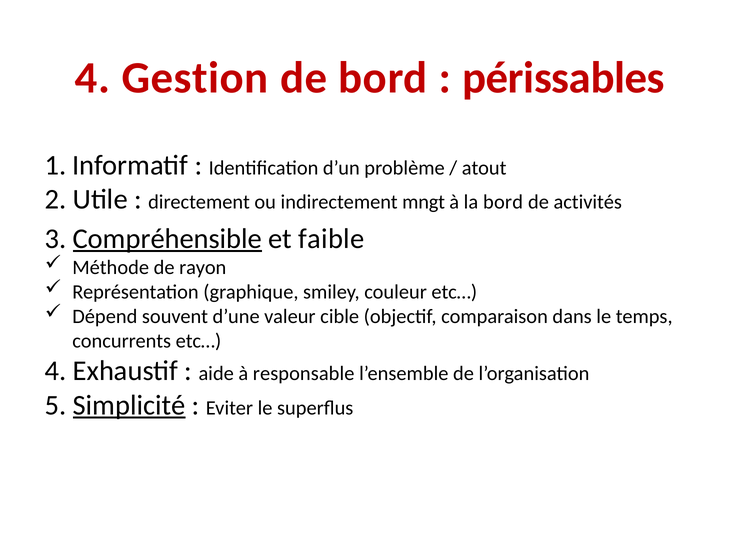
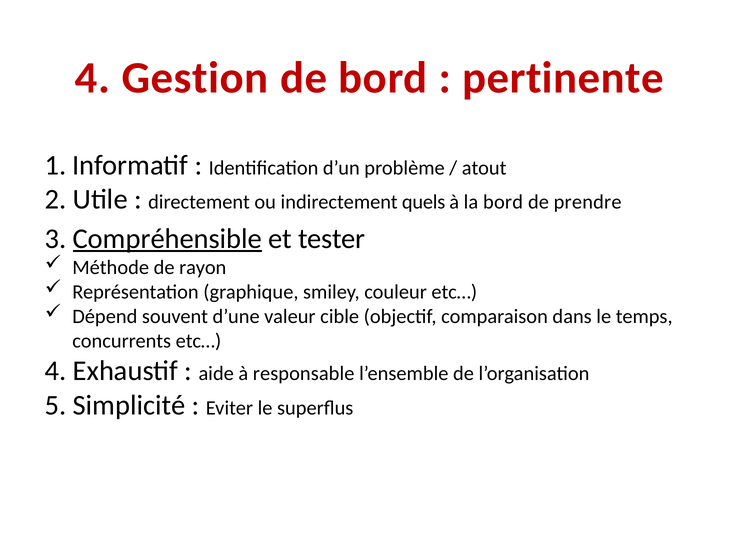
périssables: périssables -> pertinente
mngt: mngt -> quels
activités: activités -> prendre
faible: faible -> tester
Simplicité underline: present -> none
